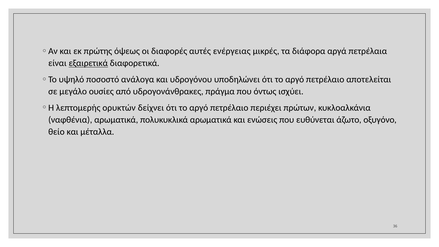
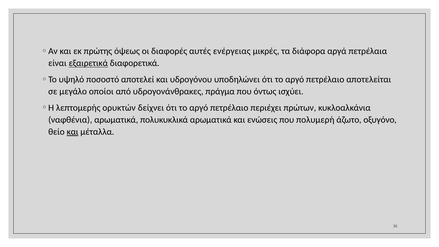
ανάλογα: ανάλογα -> αποτελεί
ουσίες: ουσίες -> οποίοι
ευθύνεται: ευθύνεται -> πολυμερή
και at (73, 132) underline: none -> present
